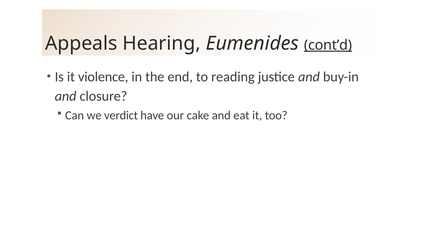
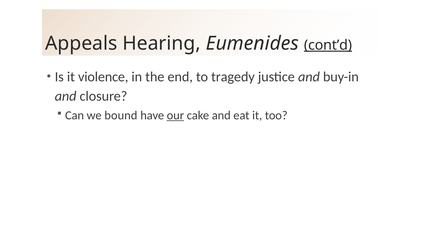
reading: reading -> tragedy
verdict: verdict -> bound
our underline: none -> present
